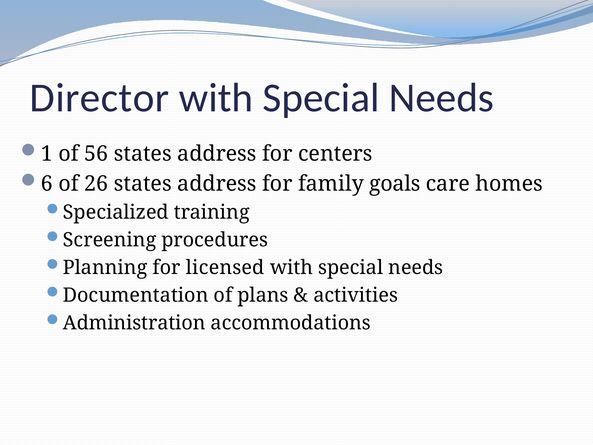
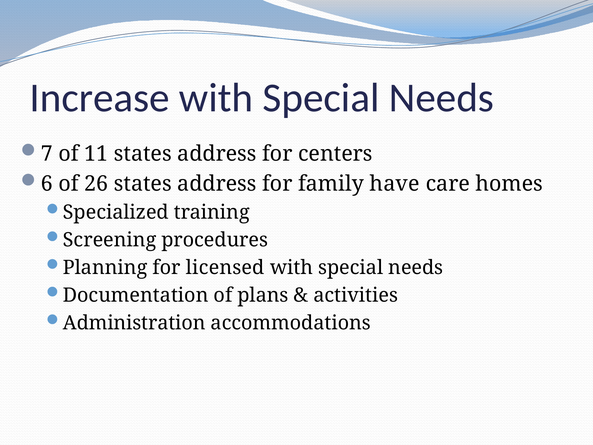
Director: Director -> Increase
1: 1 -> 7
56: 56 -> 11
goals: goals -> have
